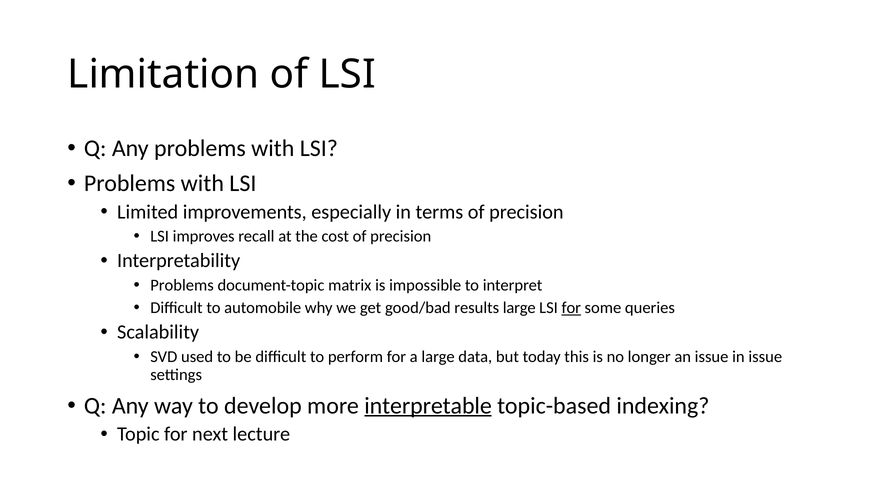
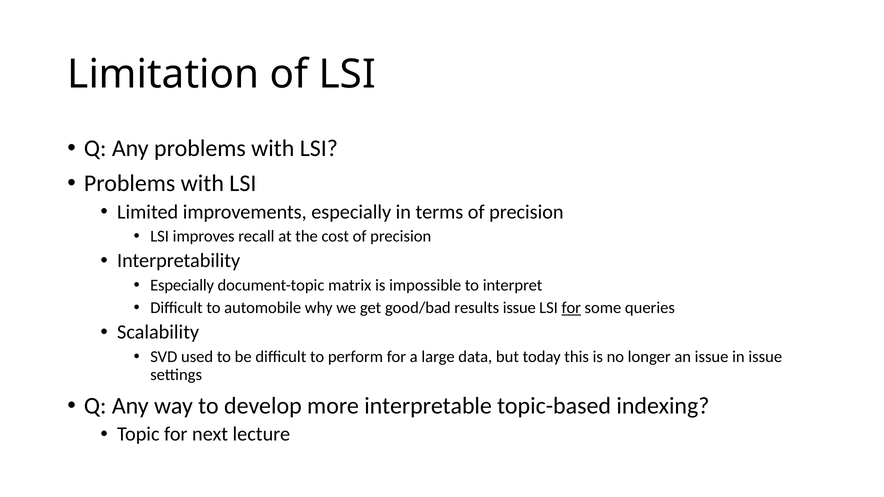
Problems at (182, 285): Problems -> Especially
results large: large -> issue
interpretable underline: present -> none
